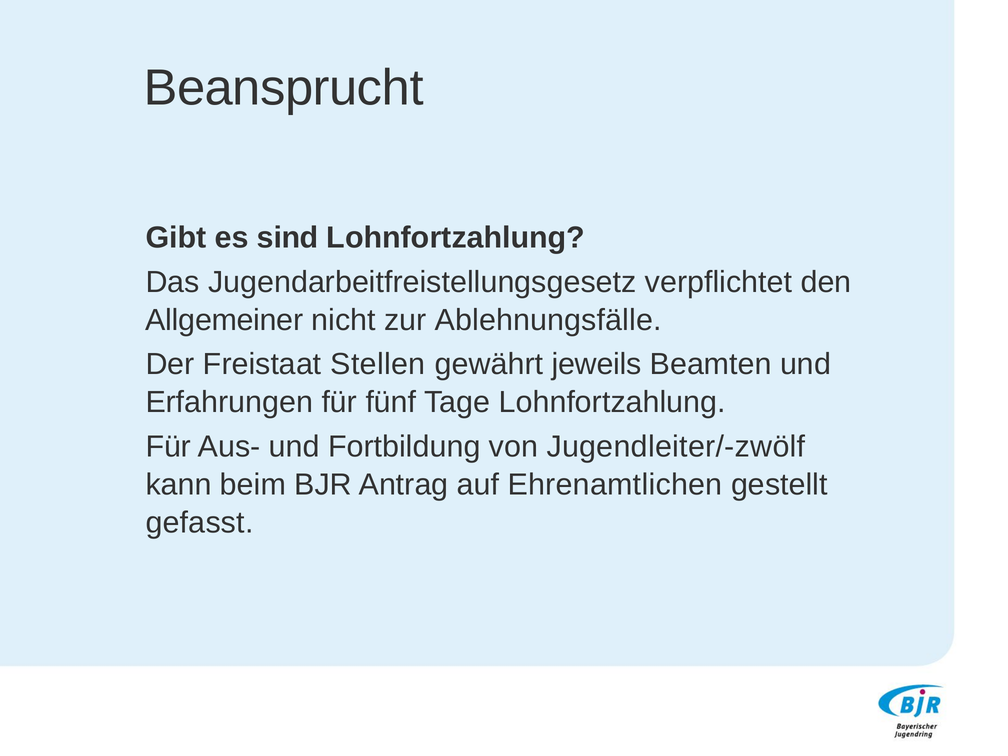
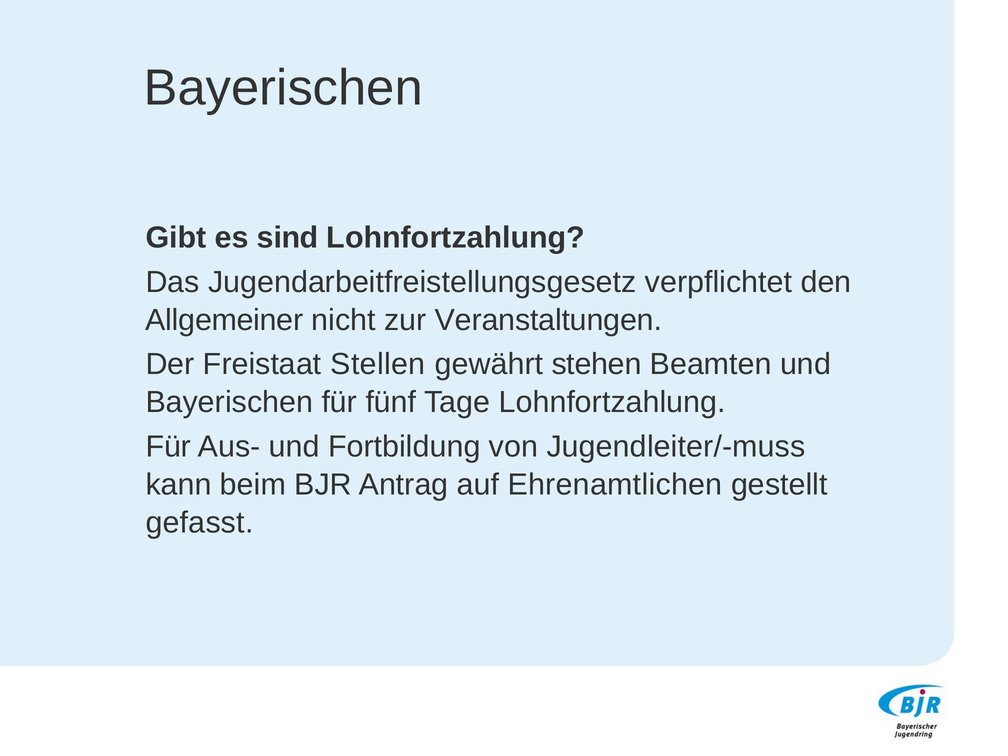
Beansprucht at (284, 88): Beansprucht -> Bayerischen
Ablehnungsfälle: Ablehnungsfälle -> Veranstaltungen
jeweils: jeweils -> stehen
Erfahrungen at (229, 402): Erfahrungen -> Bayerischen
Jugendleiter/-zwölf: Jugendleiter/-zwölf -> Jugendleiter/-muss
